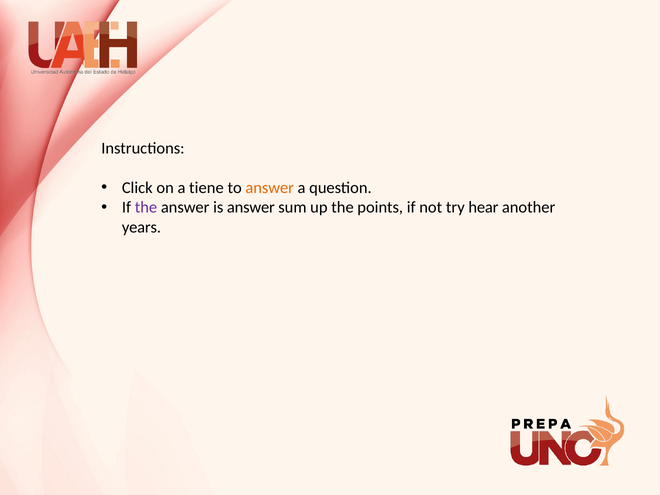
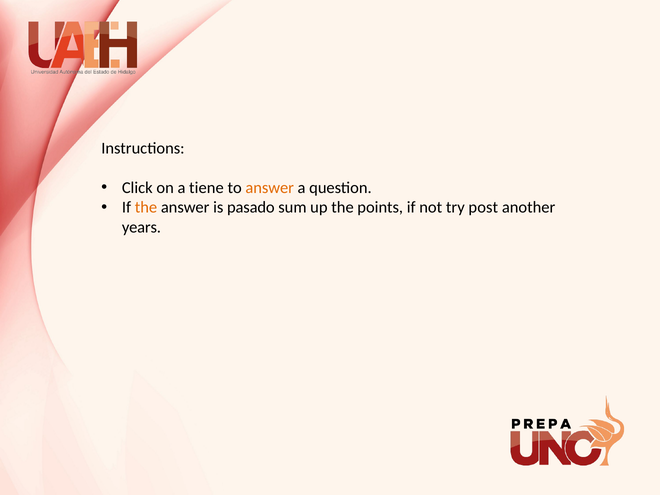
the at (146, 208) colour: purple -> orange
is answer: answer -> pasado
hear: hear -> post
